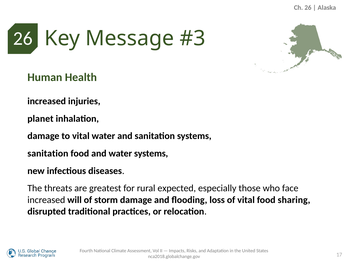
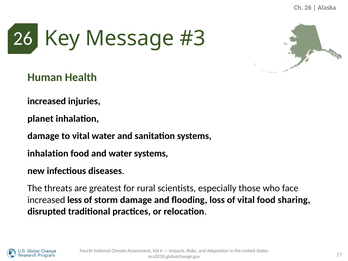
sanitation at (48, 153): sanitation -> inhalation
expected: expected -> scientists
will: will -> less
